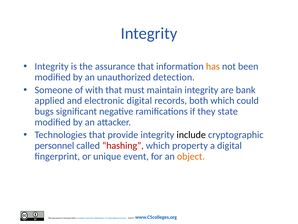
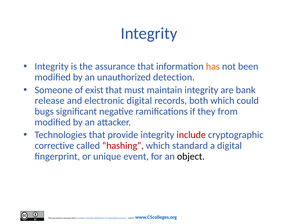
of with: with -> exist
applied: applied -> release
state: state -> from
include colour: black -> red
personnel: personnel -> corrective
property: property -> standard
object colour: orange -> black
